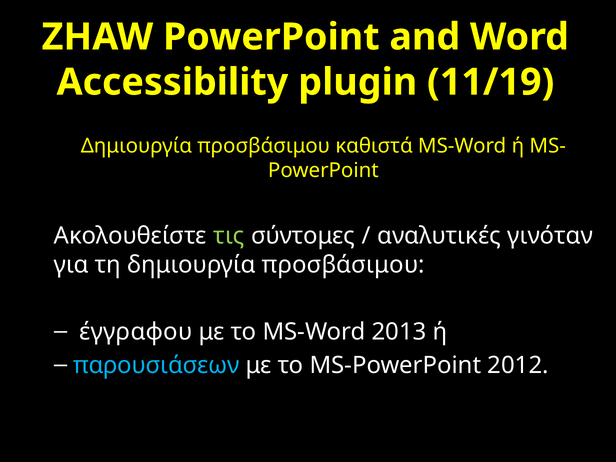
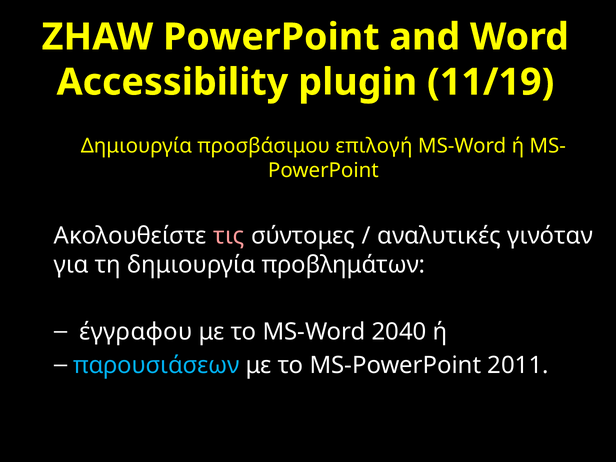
καθιστά: καθιστά -> επιλογή
τις colour: light green -> pink
τη δημιουργία προσβάσιμου: προσβάσιμου -> προβλημάτων
2013: 2013 -> 2040
2012: 2012 -> 2011
